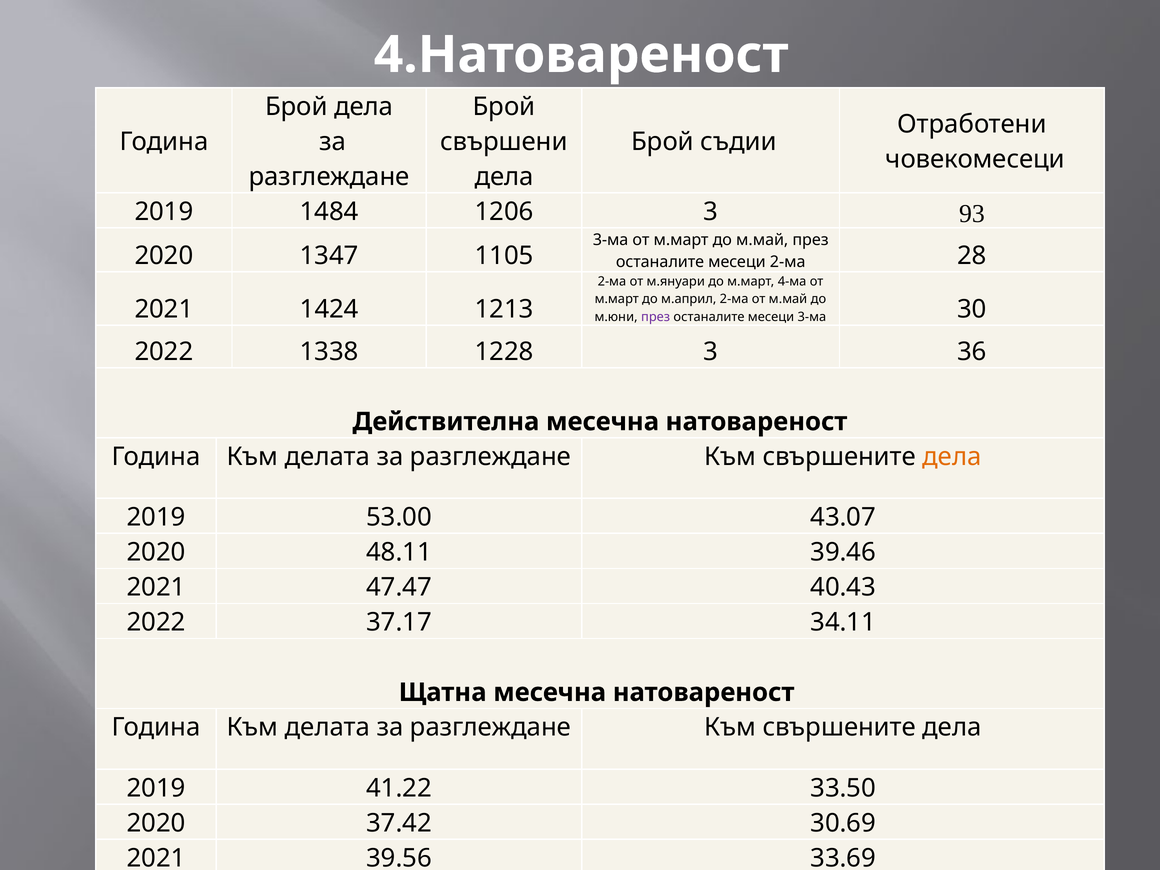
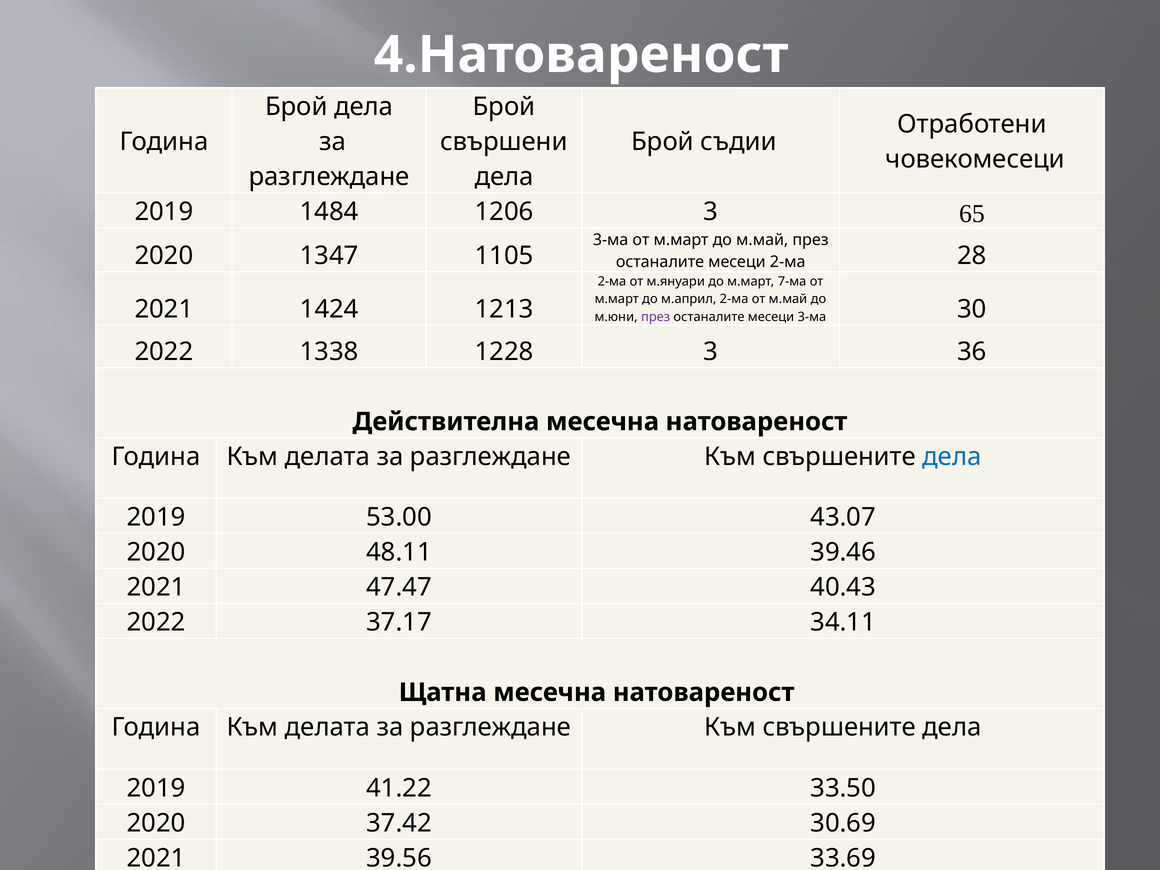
93: 93 -> 65
4-ма: 4-ма -> 7-ма
дела at (952, 457) colour: orange -> blue
